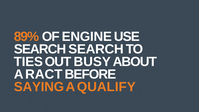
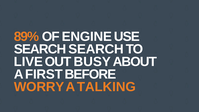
TIES: TIES -> LIVE
RACT: RACT -> FIRST
SAYING: SAYING -> WORRY
QUALIFY: QUALIFY -> TALKING
